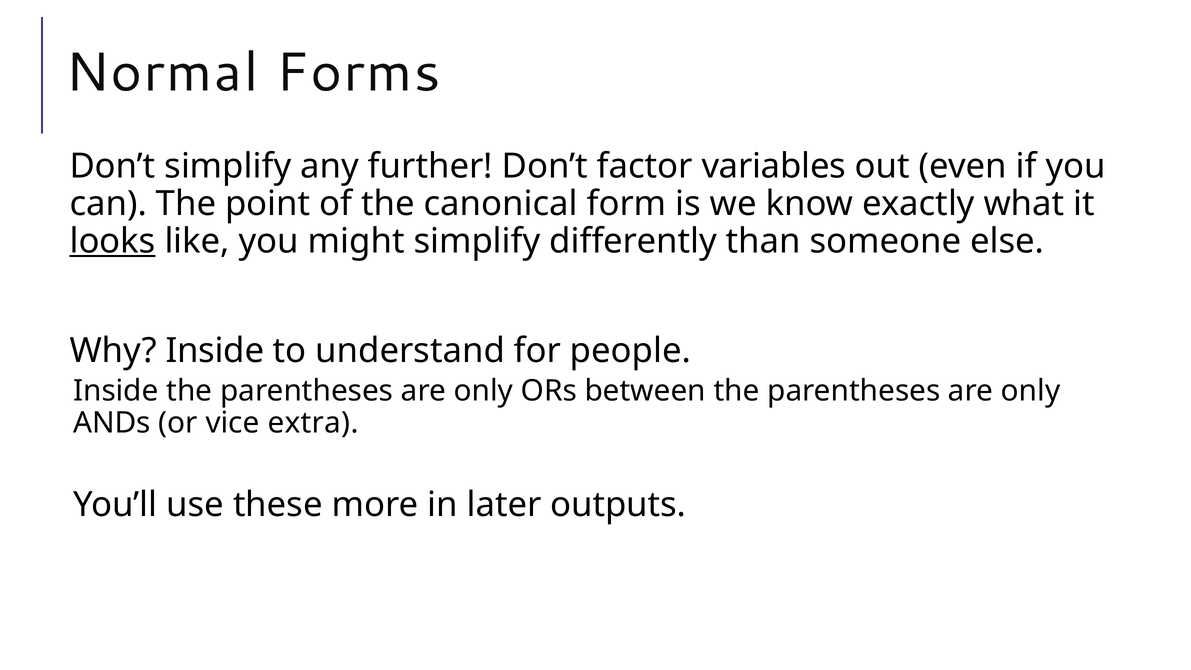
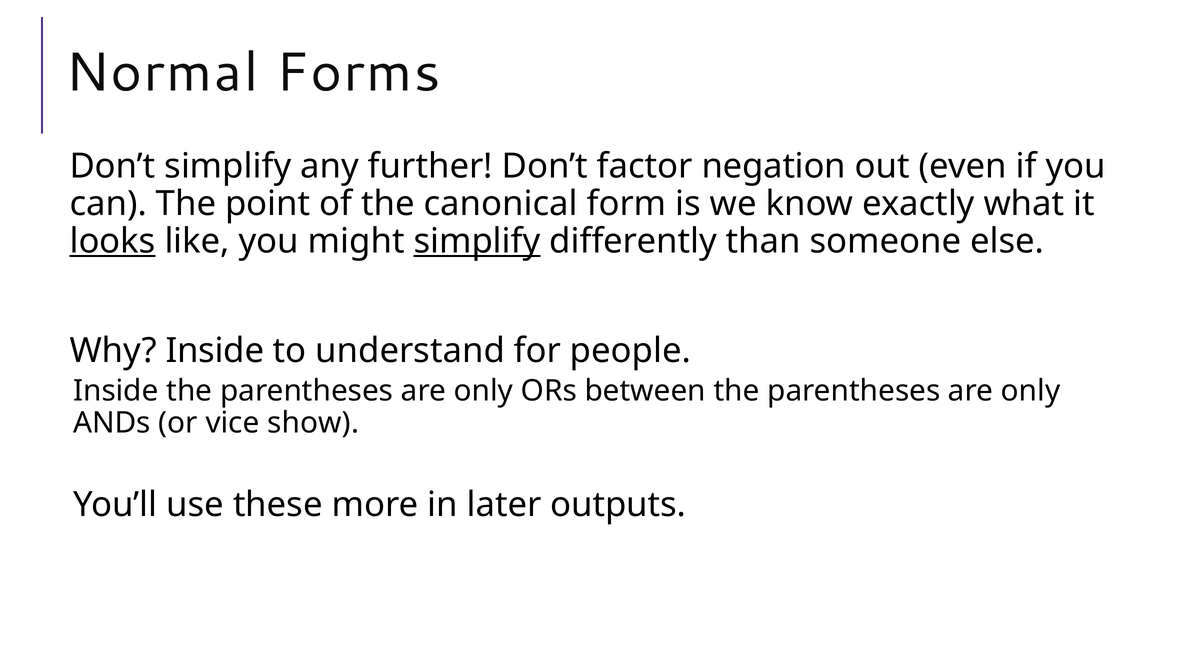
variables: variables -> negation
simplify at (477, 241) underline: none -> present
extra: extra -> show
